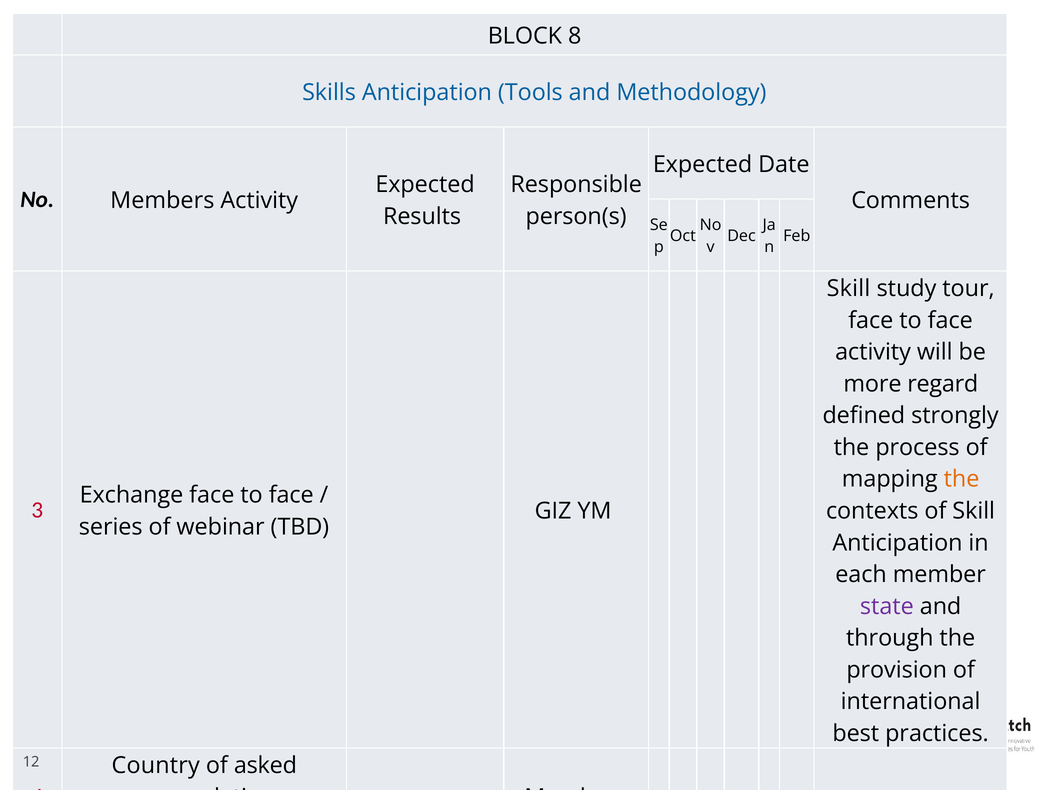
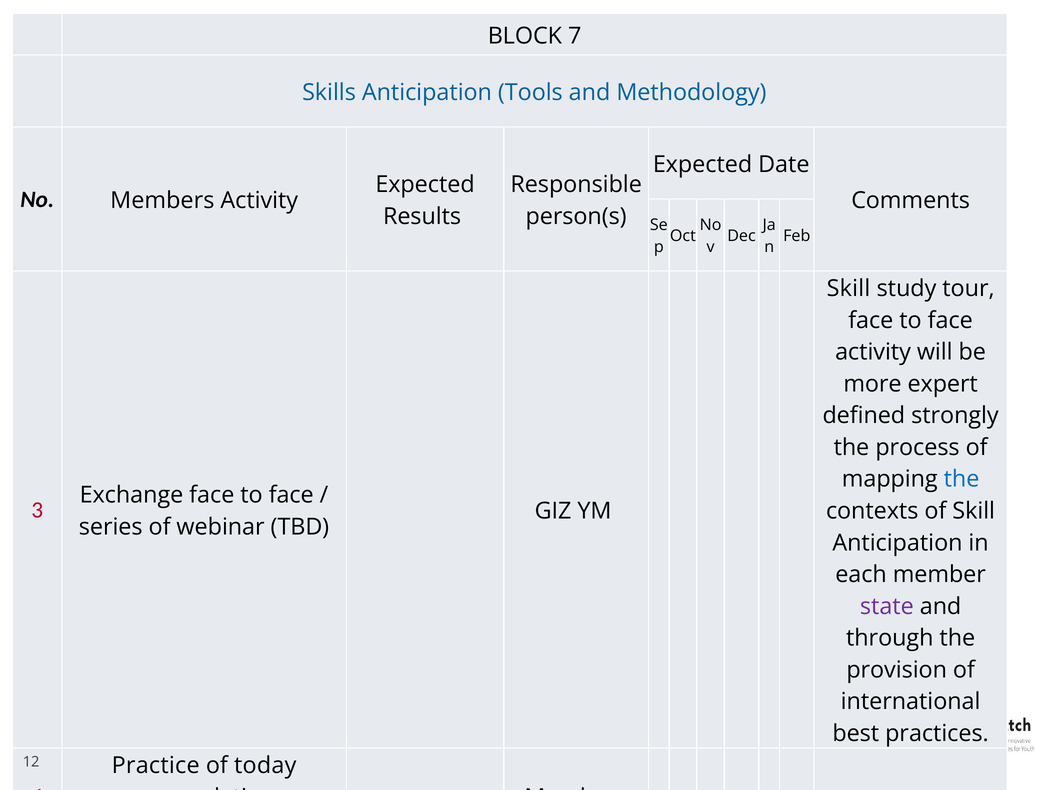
8: 8 -> 7
regard: regard -> expert
the at (962, 479) colour: orange -> blue
Country: Country -> Practice
asked: asked -> today
